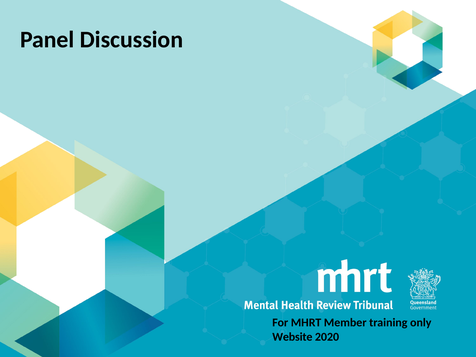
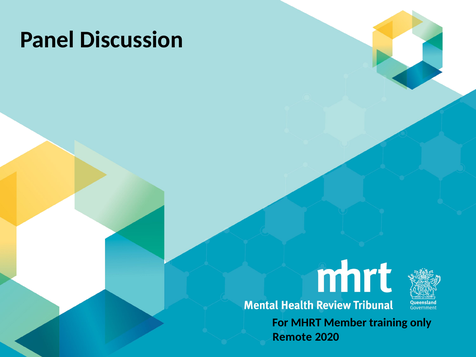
Website: Website -> Remote
